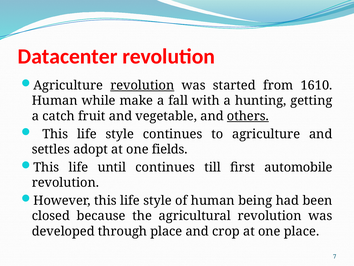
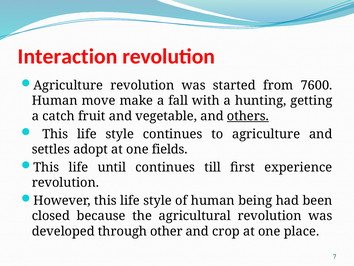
Datacenter: Datacenter -> Interaction
revolution at (142, 85) underline: present -> none
1610: 1610 -> 7600
while: while -> move
automobile: automobile -> experience
through place: place -> other
